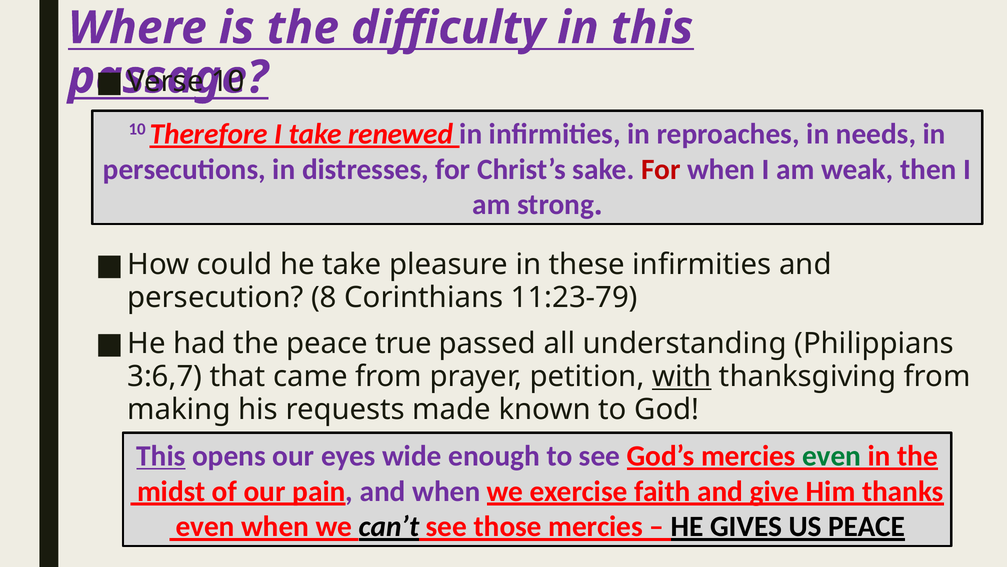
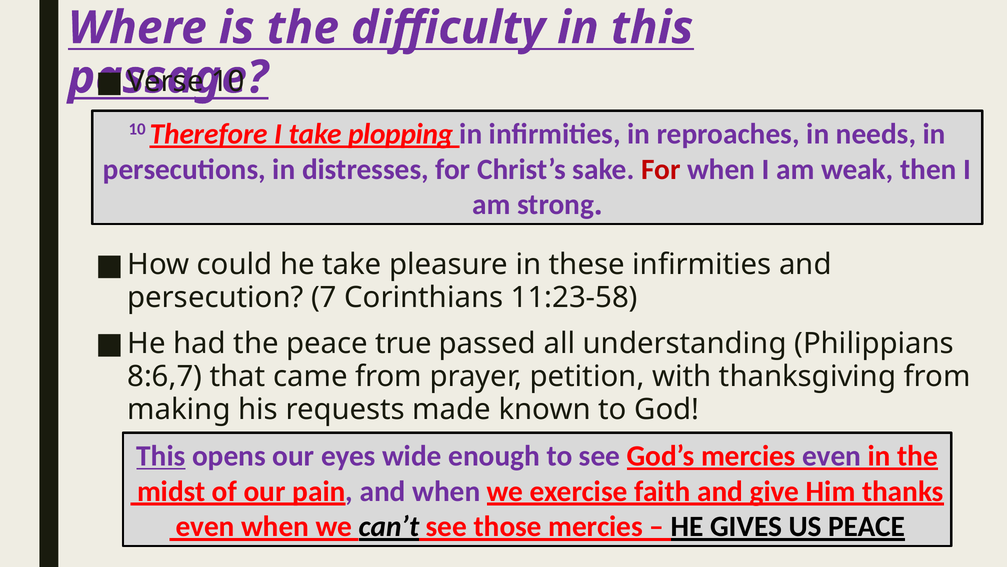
renewed: renewed -> plopping
8: 8 -> 7
11:23-79: 11:23-79 -> 11:23-58
3:6,7: 3:6,7 -> 8:6,7
with underline: present -> none
even at (832, 456) colour: green -> purple
